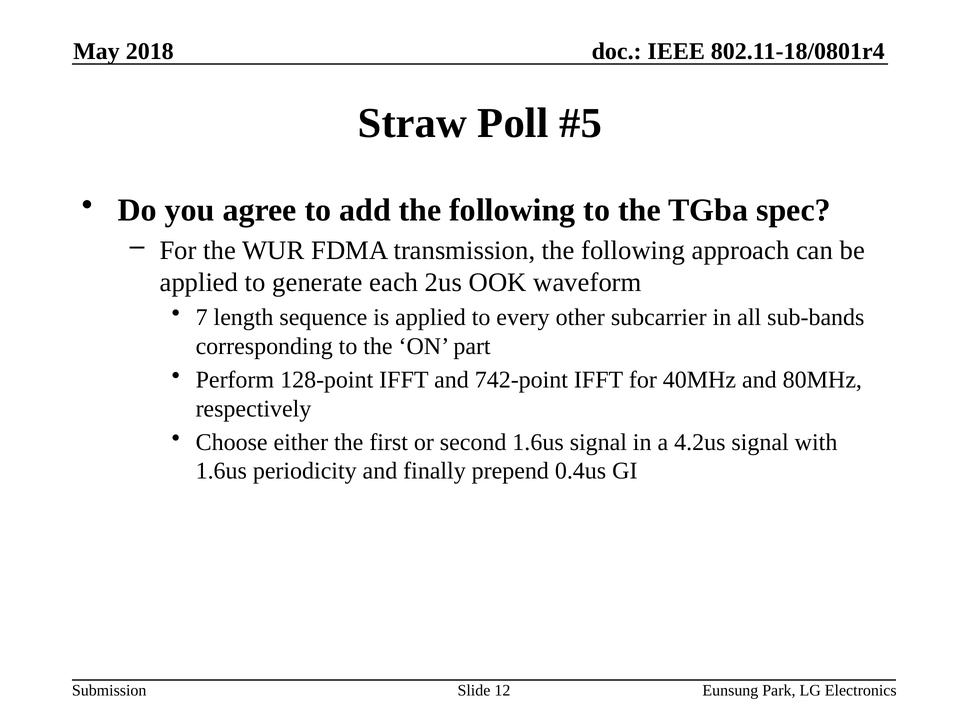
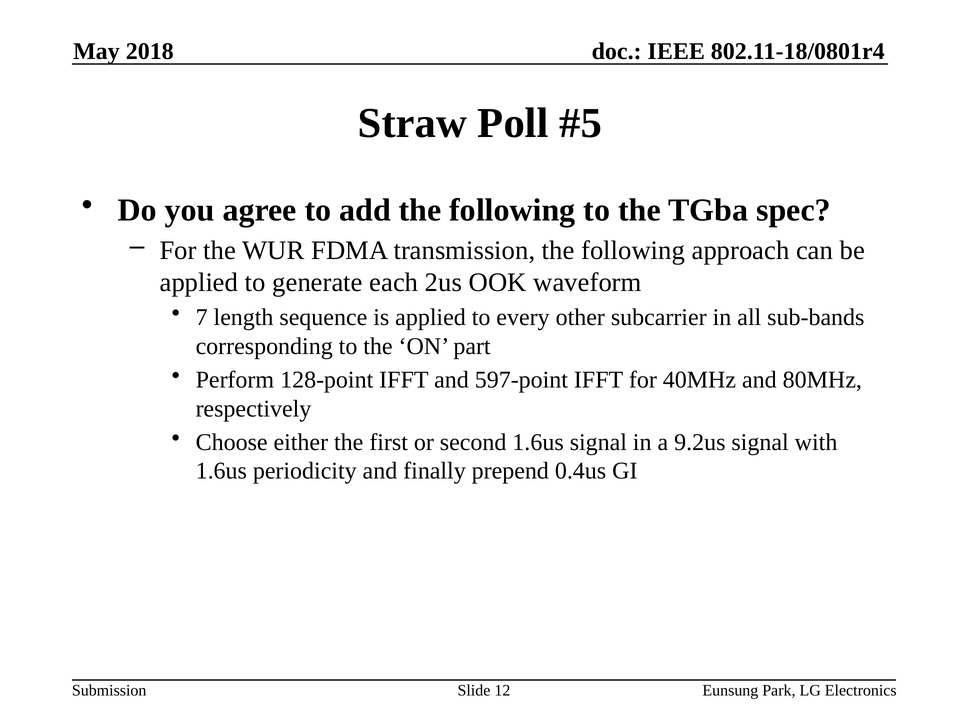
742-point: 742-point -> 597-point
4.2us: 4.2us -> 9.2us
